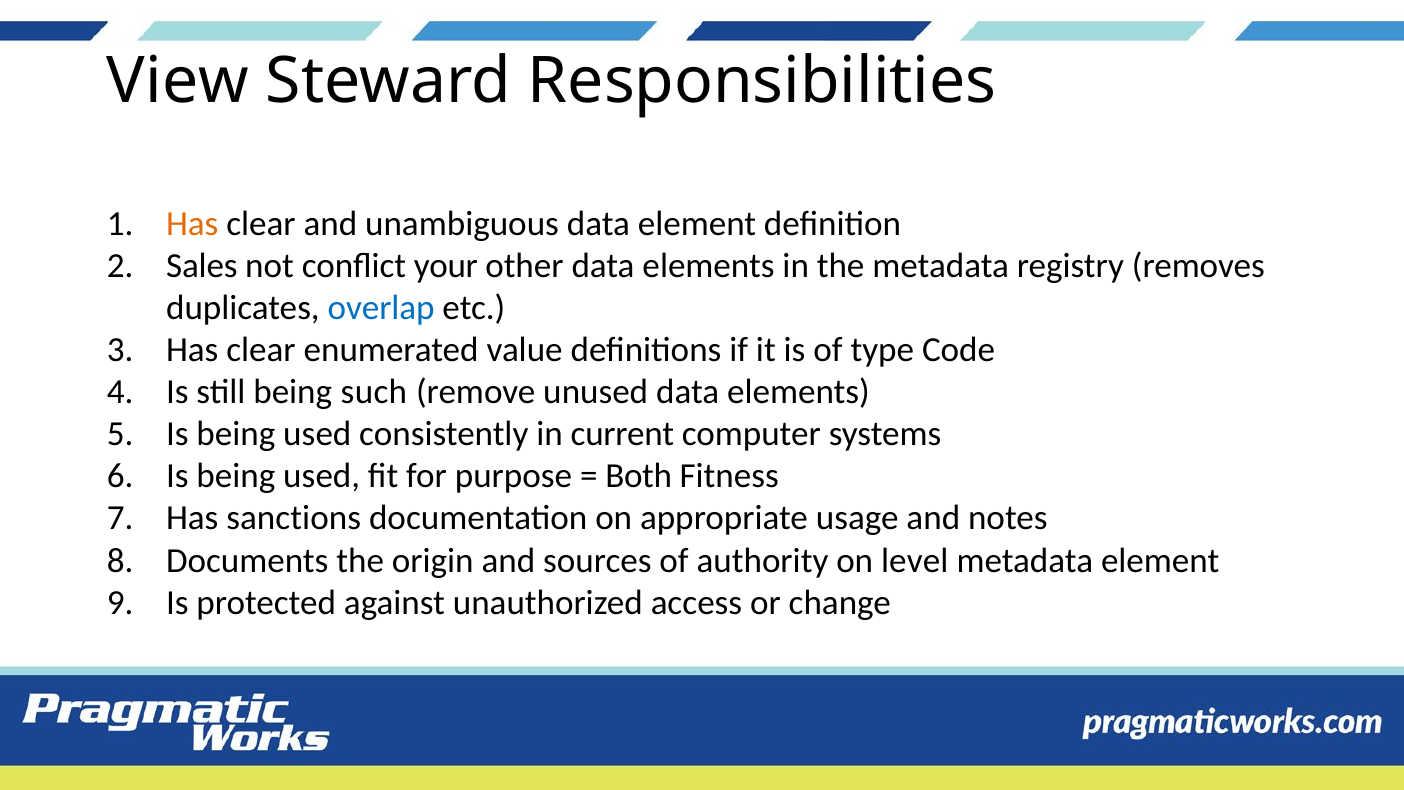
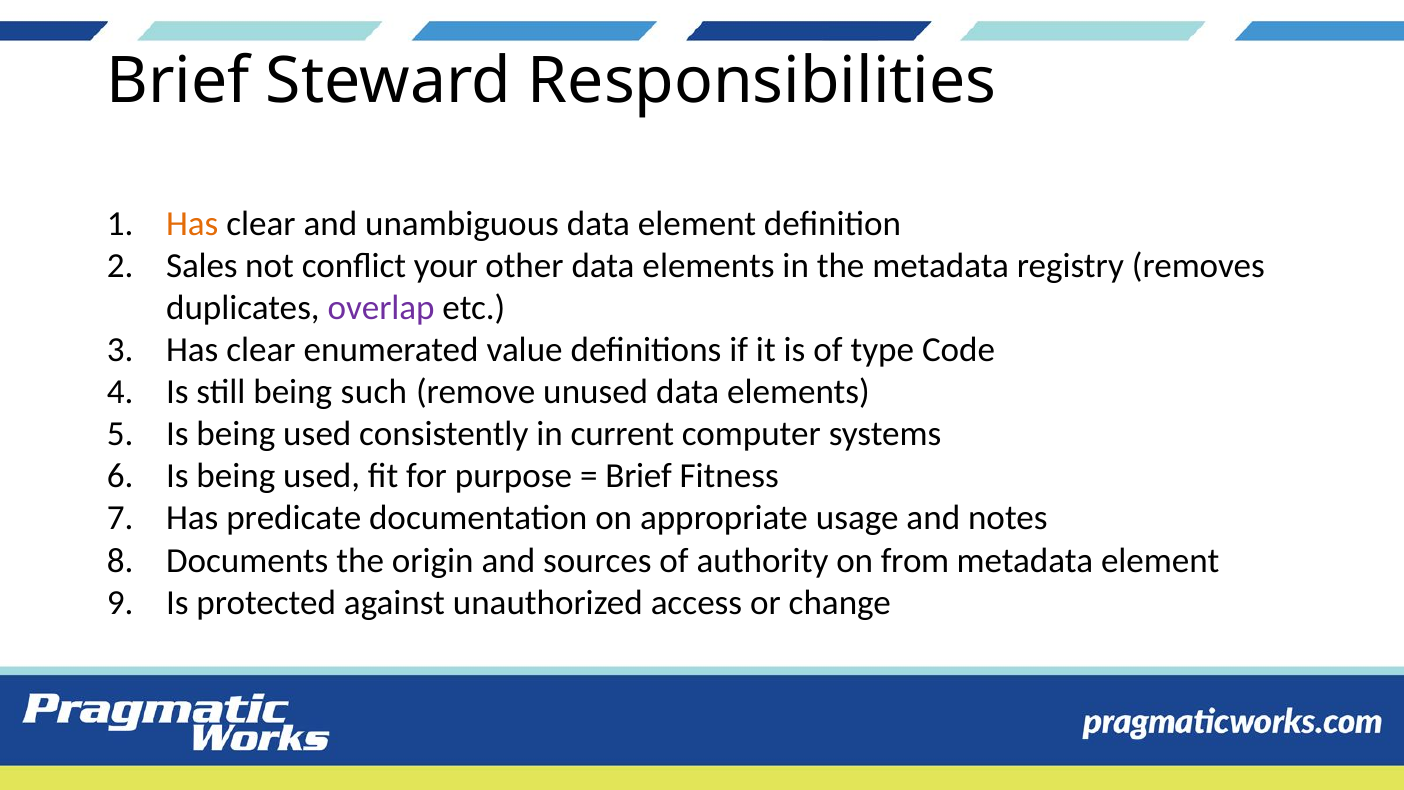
View at (178, 82): View -> Brief
overlap colour: blue -> purple
Both at (639, 476): Both -> Brief
sanctions: sanctions -> predicate
level: level -> from
